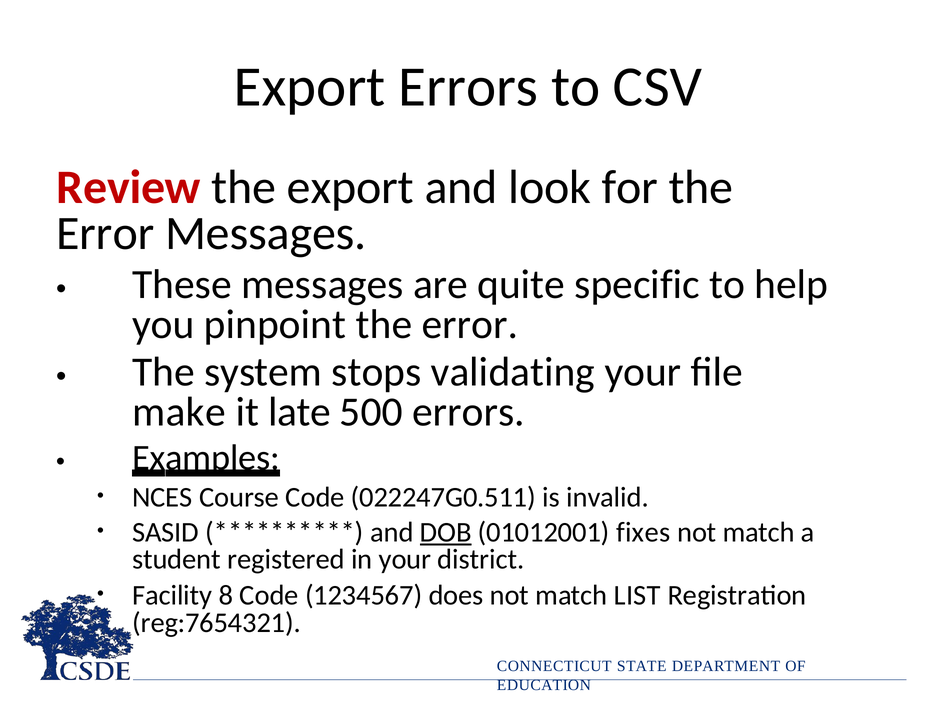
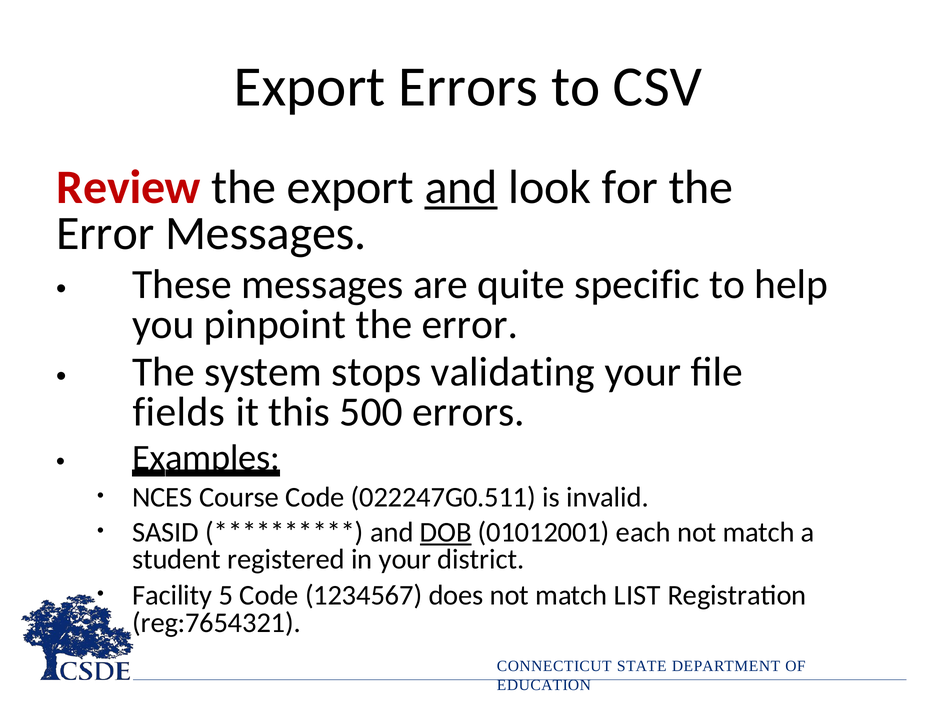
and at (461, 187) underline: none -> present
make: make -> fields
late: late -> this
fixes: fixes -> each
8: 8 -> 5
